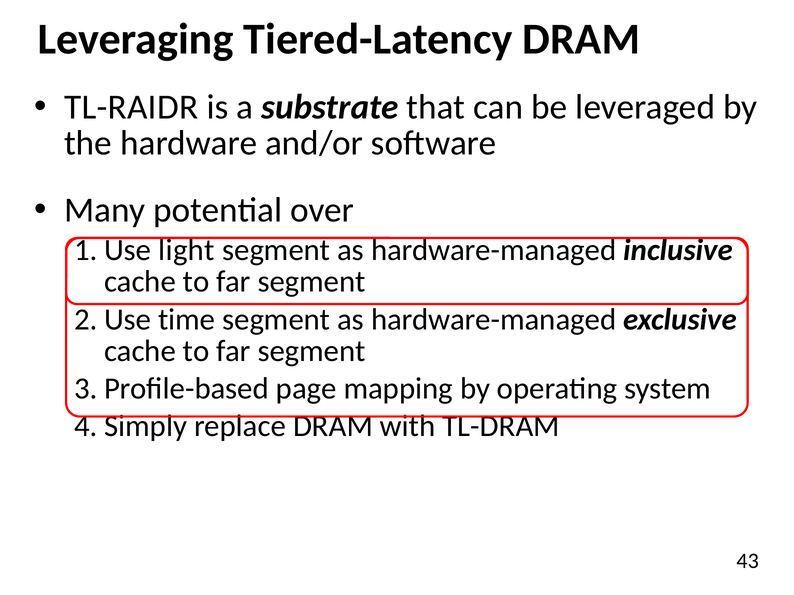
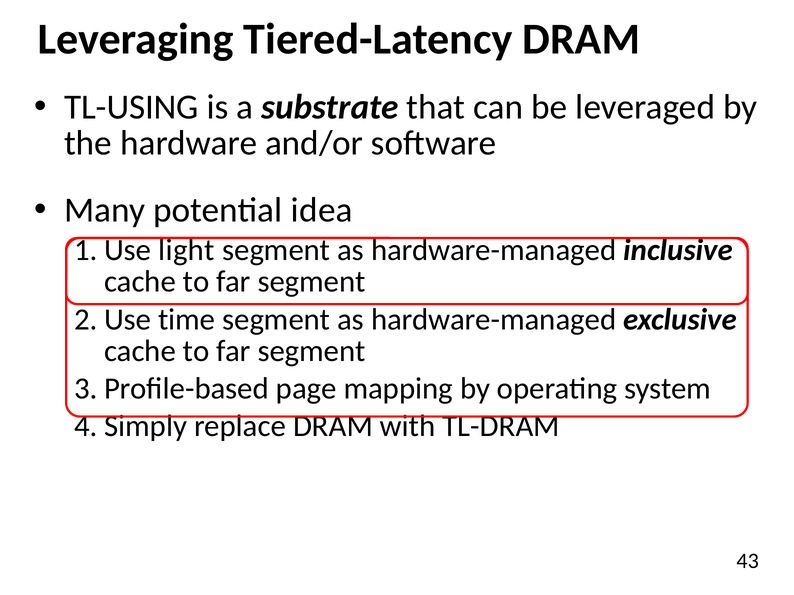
TL-RAIDR: TL-RAIDR -> TL-USING
over: over -> idea
